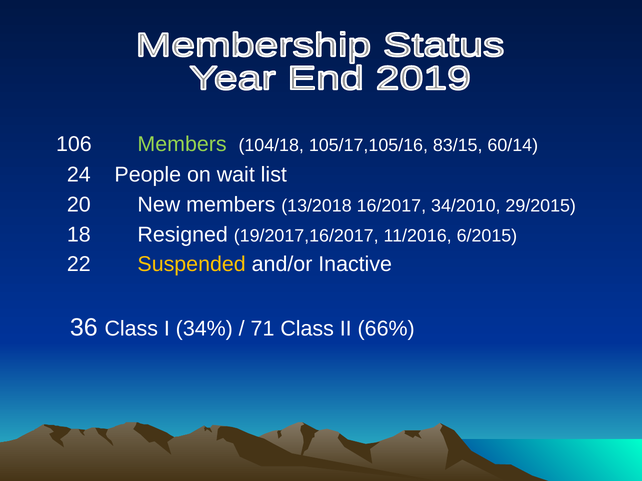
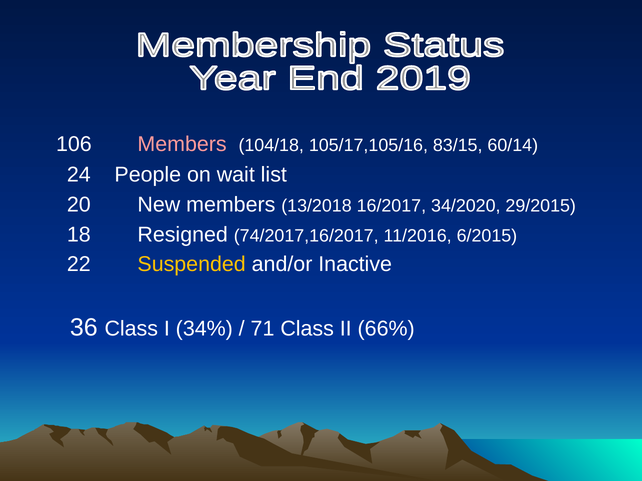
Members at (182, 144) colour: light green -> pink
34/2010: 34/2010 -> 34/2020
19/2017,16/2017: 19/2017,16/2017 -> 74/2017,16/2017
